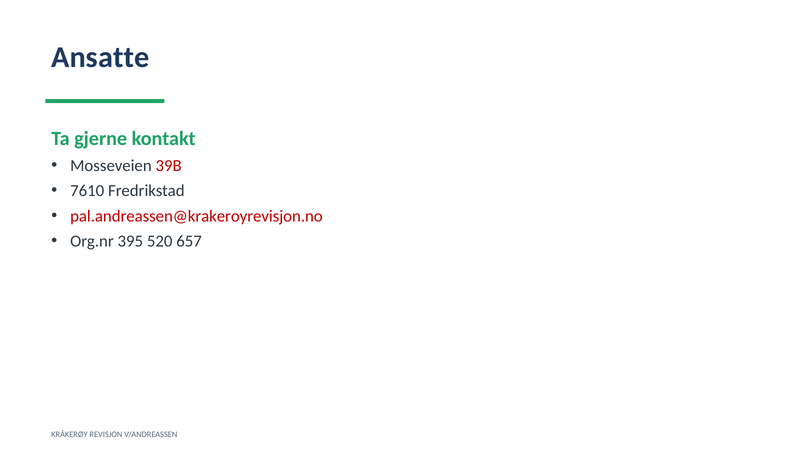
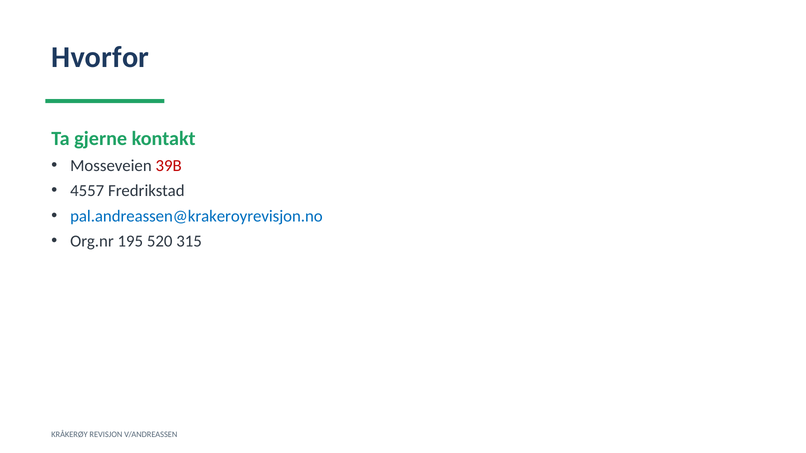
Ansatte: Ansatte -> Hvorfor
7610: 7610 -> 4557
pal.andreassen@krakeroyrevisjon.no colour: red -> blue
395: 395 -> 195
657: 657 -> 315
